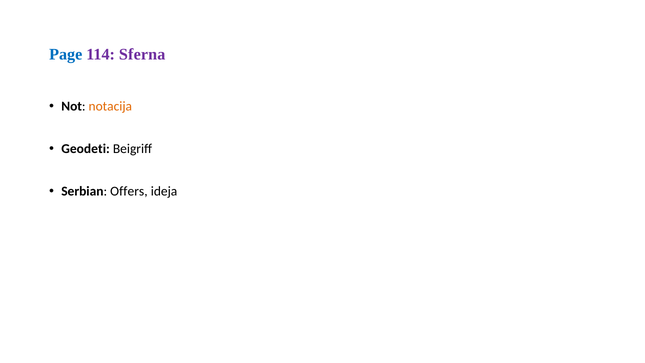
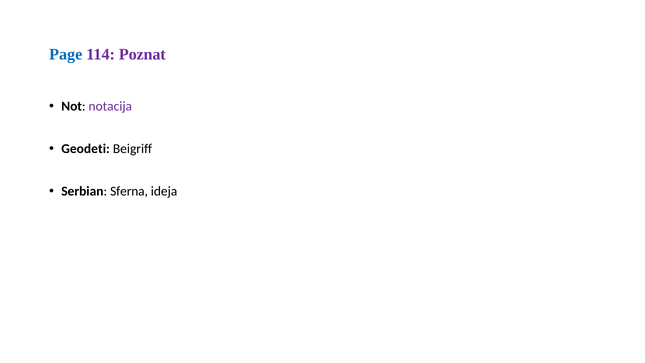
Sferna: Sferna -> Poznat
notacija colour: orange -> purple
Offers: Offers -> Sferna
